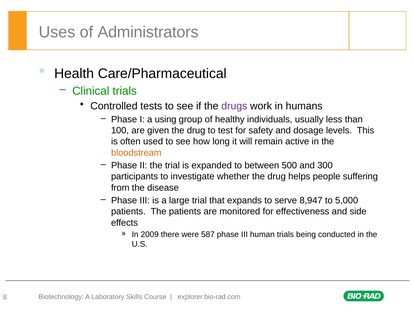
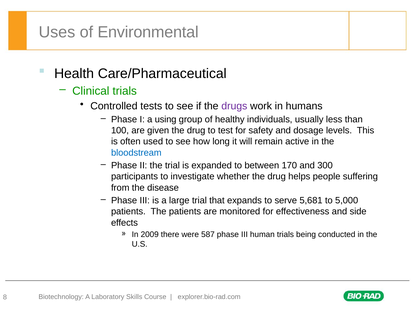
Administrators: Administrators -> Environmental
bloodstream colour: orange -> blue
500: 500 -> 170
8,947: 8,947 -> 5,681
